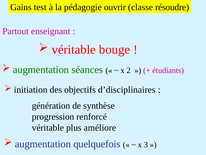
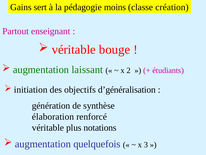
test: test -> sert
ouvrir: ouvrir -> moins
résoudre: résoudre -> création
séances: séances -> laissant
d’disciplinaires: d’disciplinaires -> d’généralisation
progression: progression -> élaboration
améliore: améliore -> notations
